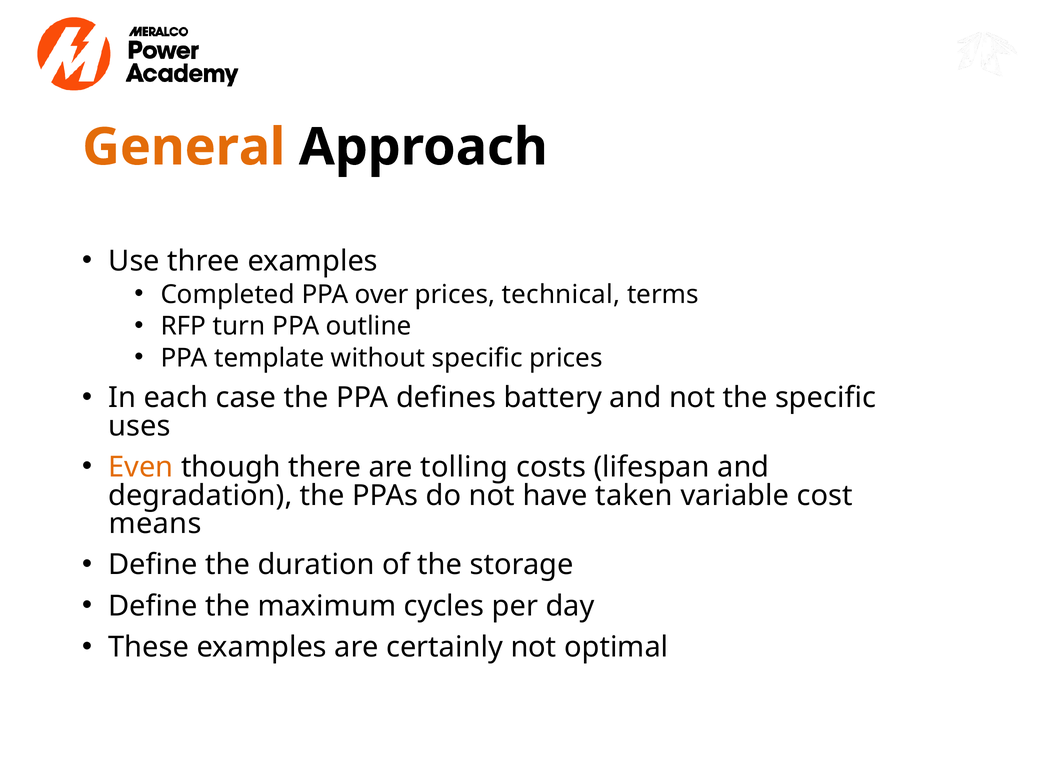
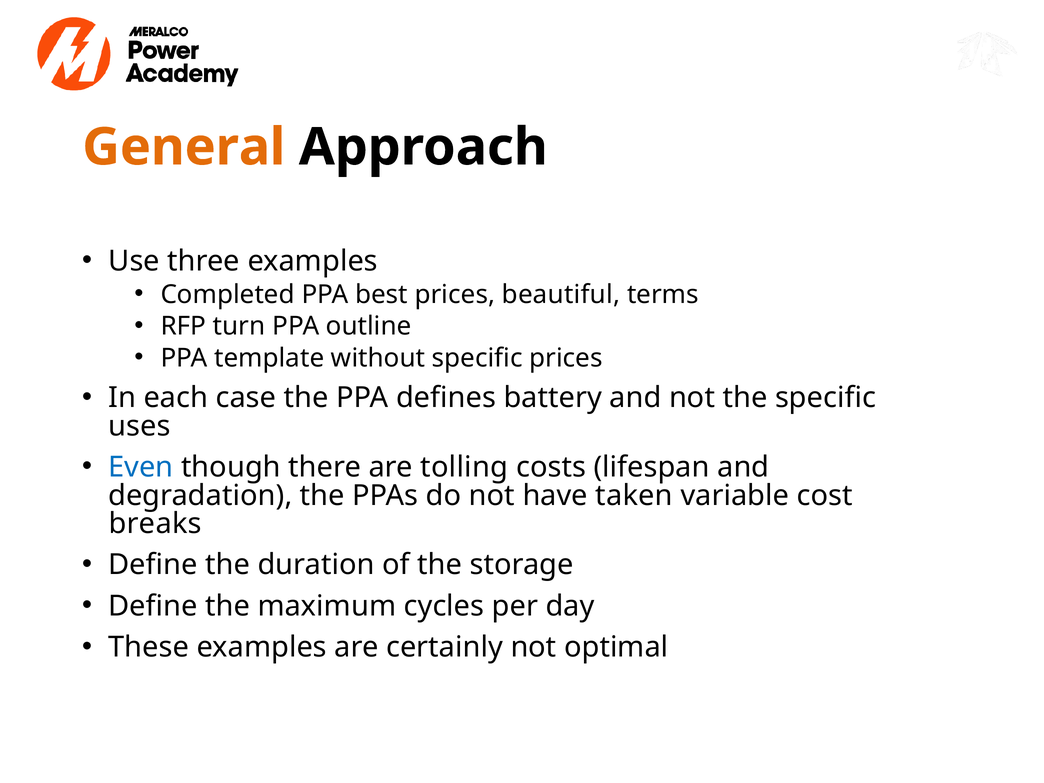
over: over -> best
technical: technical -> beautiful
Even colour: orange -> blue
means: means -> breaks
